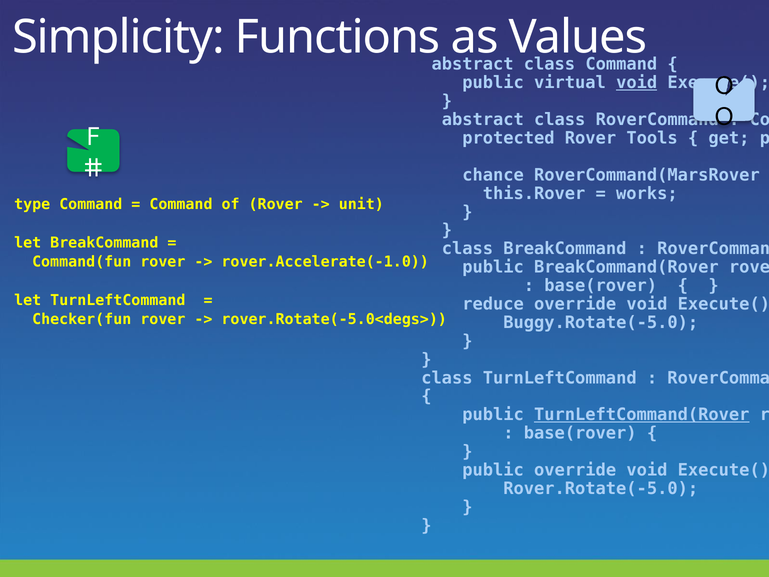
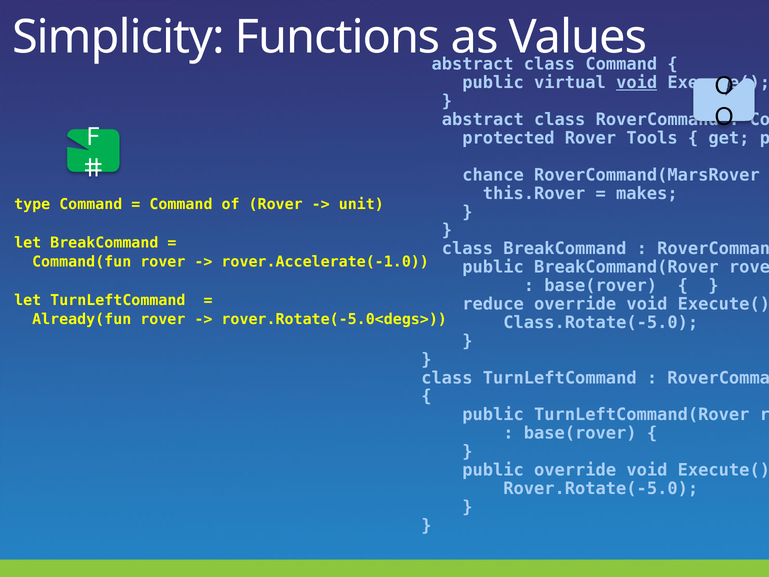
works: works -> makes
Checker(fun: Checker(fun -> Already(fun
Buggy.Rotate(-5.0: Buggy.Rotate(-5.0 -> Class.Rotate(-5.0
TurnLeftCommand(Rover underline: present -> none
